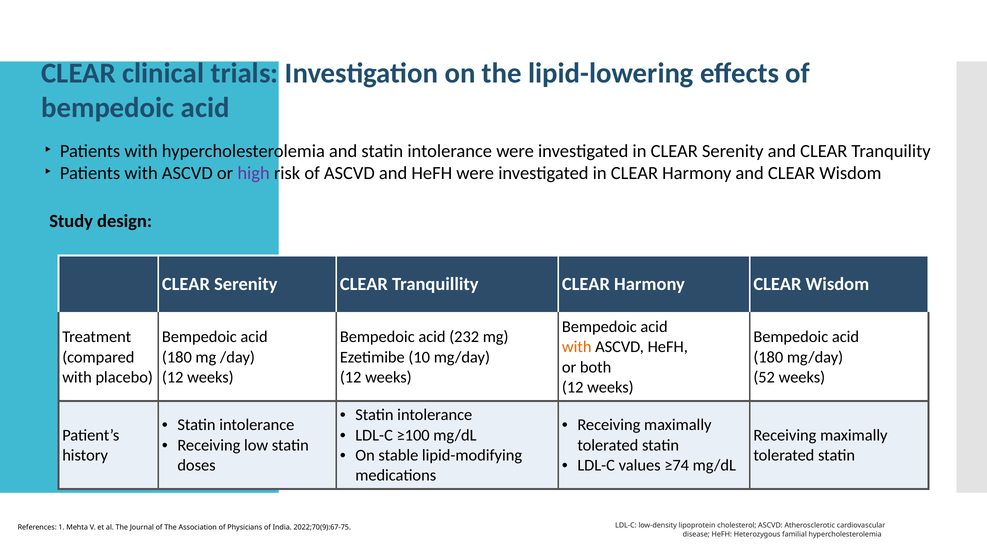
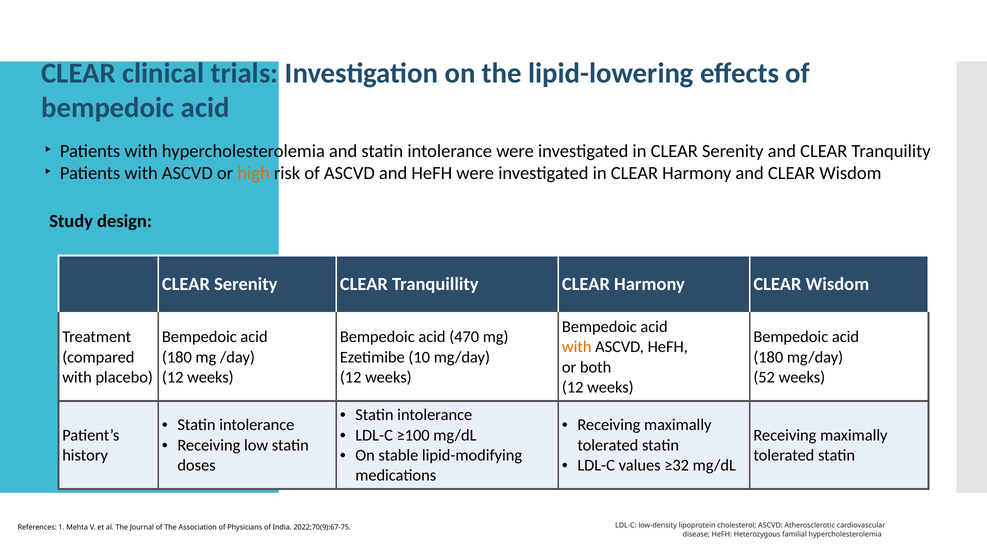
high colour: purple -> orange
232: 232 -> 470
≥74: ≥74 -> ≥32
